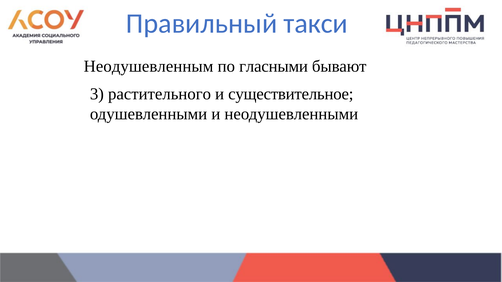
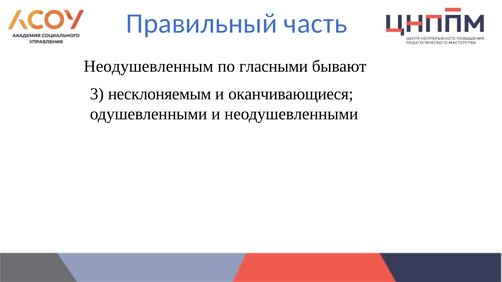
такси: такси -> часть
растительного: растительного -> несклоняемым
существительное: существительное -> оканчивающиеся
